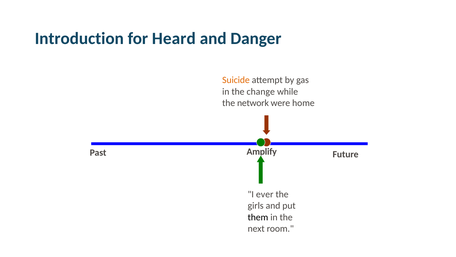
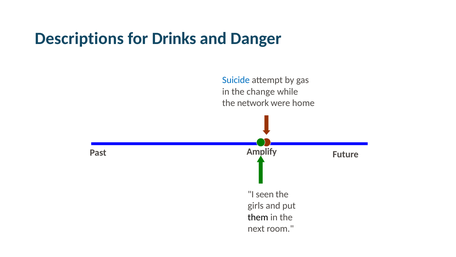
Introduction: Introduction -> Descriptions
Heard: Heard -> Drinks
Suicide colour: orange -> blue
ever: ever -> seen
